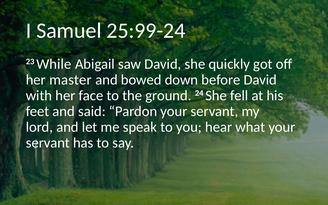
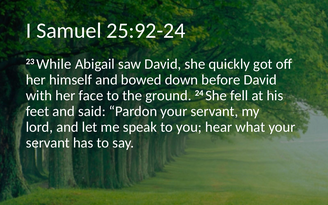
25:99-24: 25:99-24 -> 25:92-24
master: master -> himself
